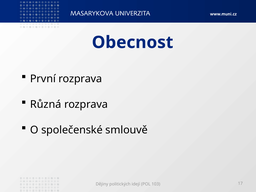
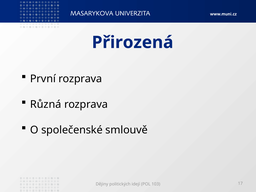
Obecnost: Obecnost -> Přirozená
